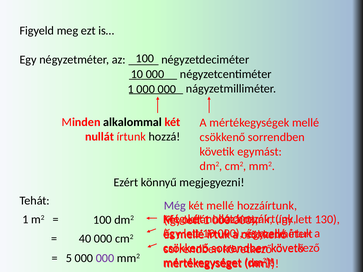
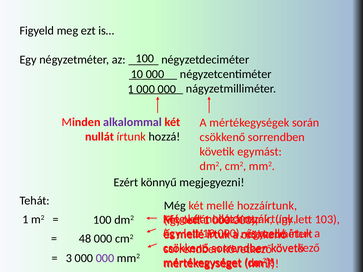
alkalommal colour: black -> purple
mértékegységek mellé: mellé -> során
Még at (175, 206) colour: purple -> black
130: 130 -> 103
40: 40 -> 48
5: 5 -> 3
